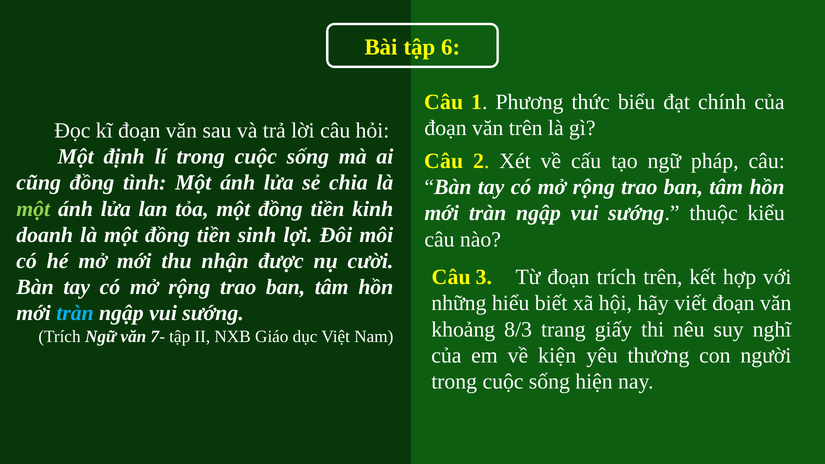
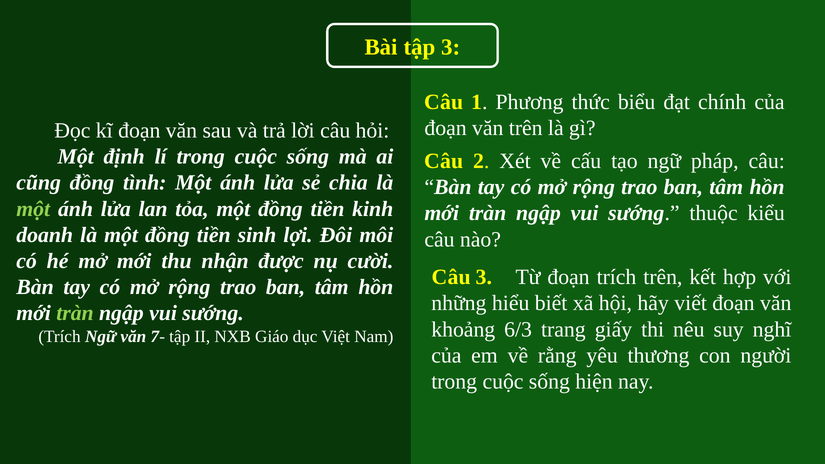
tập 6: 6 -> 3
tràn at (75, 313) colour: light blue -> light green
8/3: 8/3 -> 6/3
kiện: kiện -> rằng
